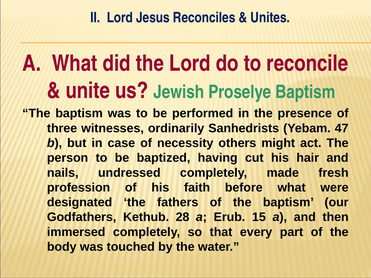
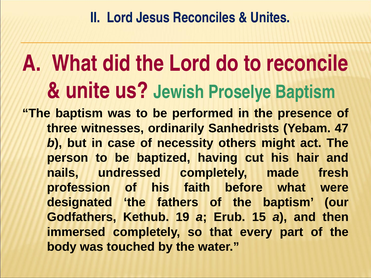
28: 28 -> 19
